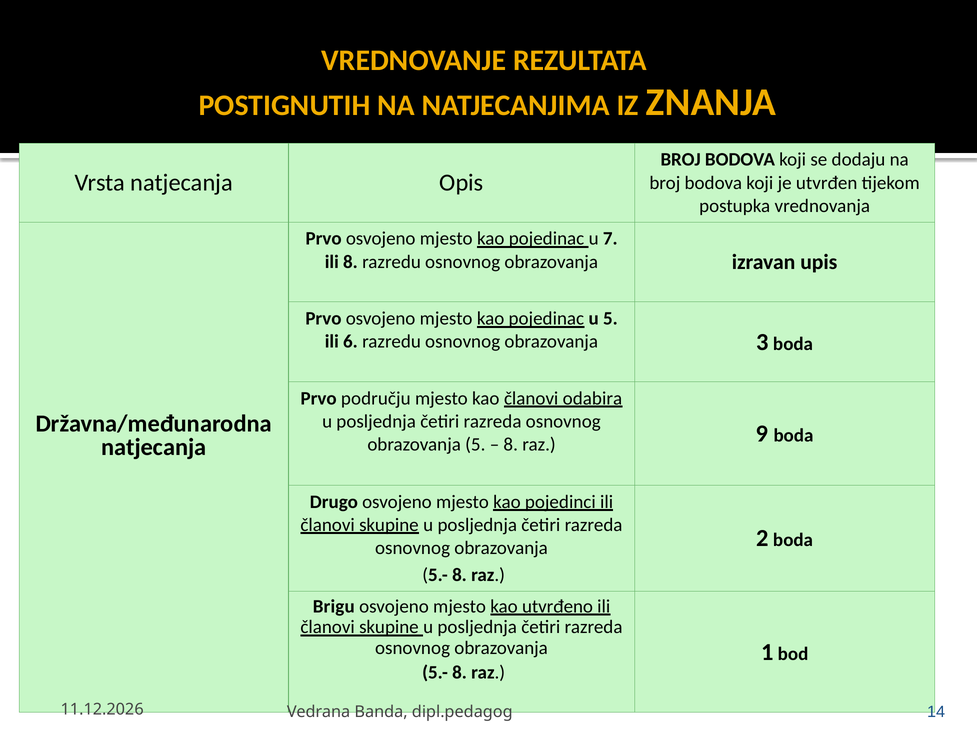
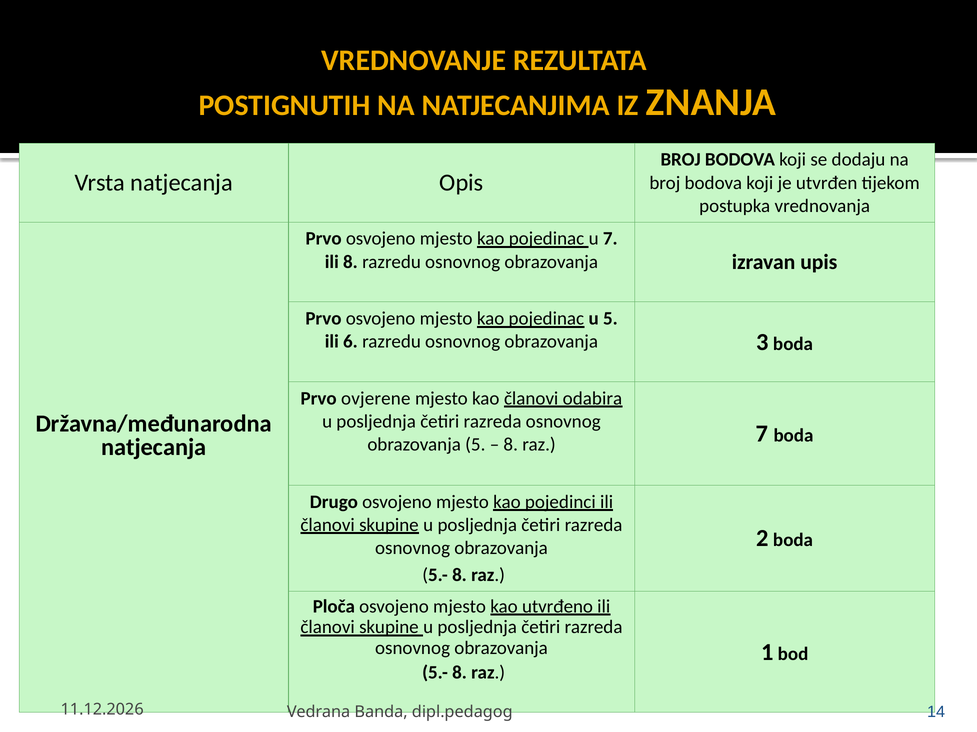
području: području -> ovjerene
raz 9: 9 -> 7
Brigu: Brigu -> Ploča
